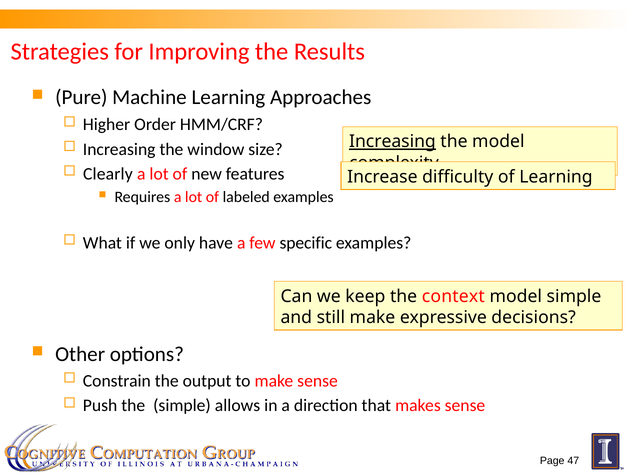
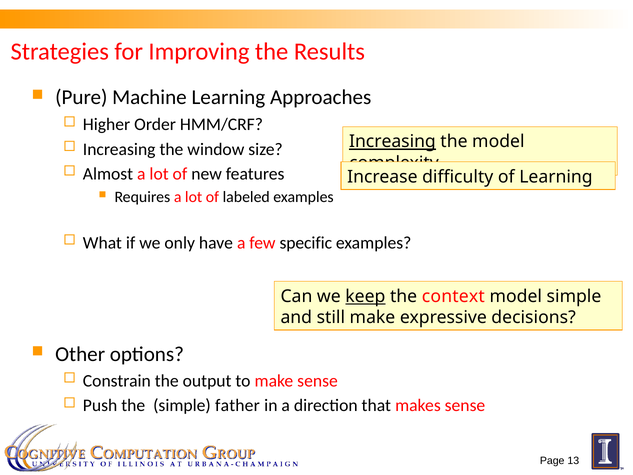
Clearly: Clearly -> Almost
keep underline: none -> present
allows: allows -> father
47: 47 -> 13
